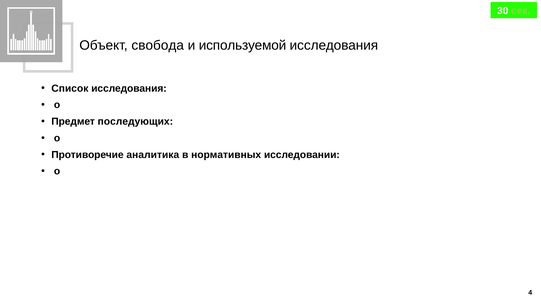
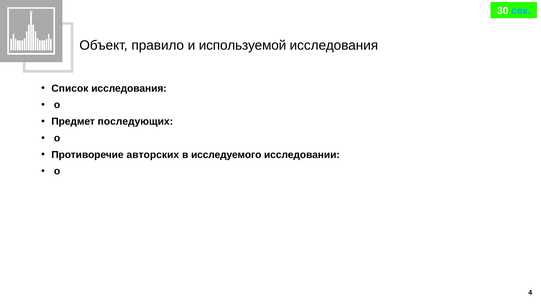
сек colour: light green -> light blue
свобода: свобода -> правило
аналитика: аналитика -> авторских
нормативных: нормативных -> исследуемого
